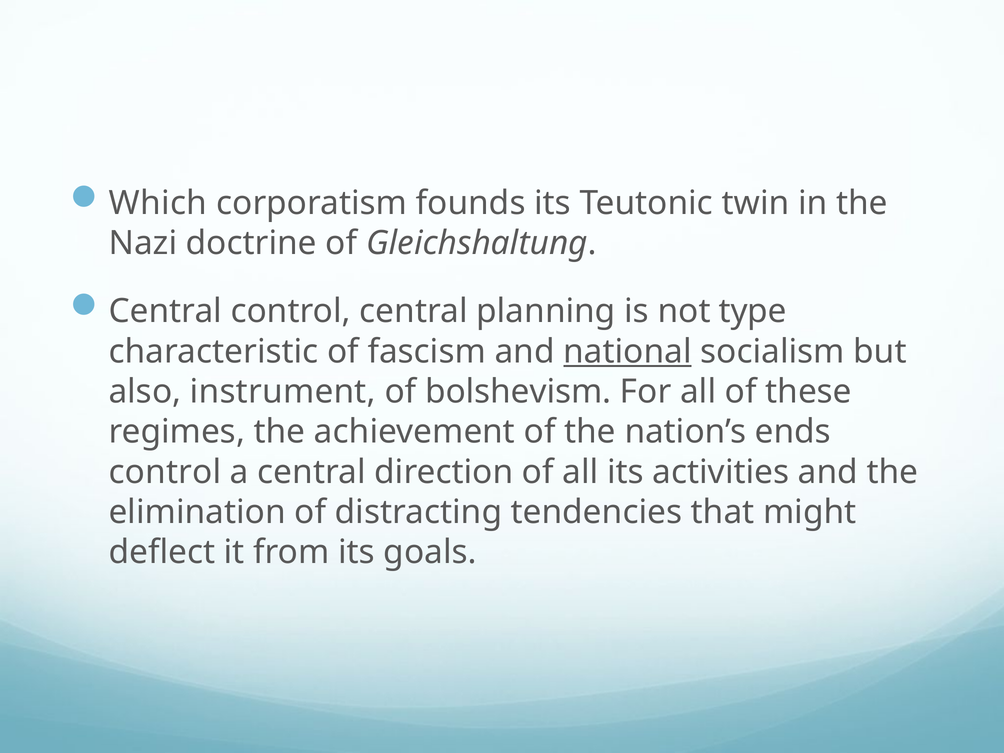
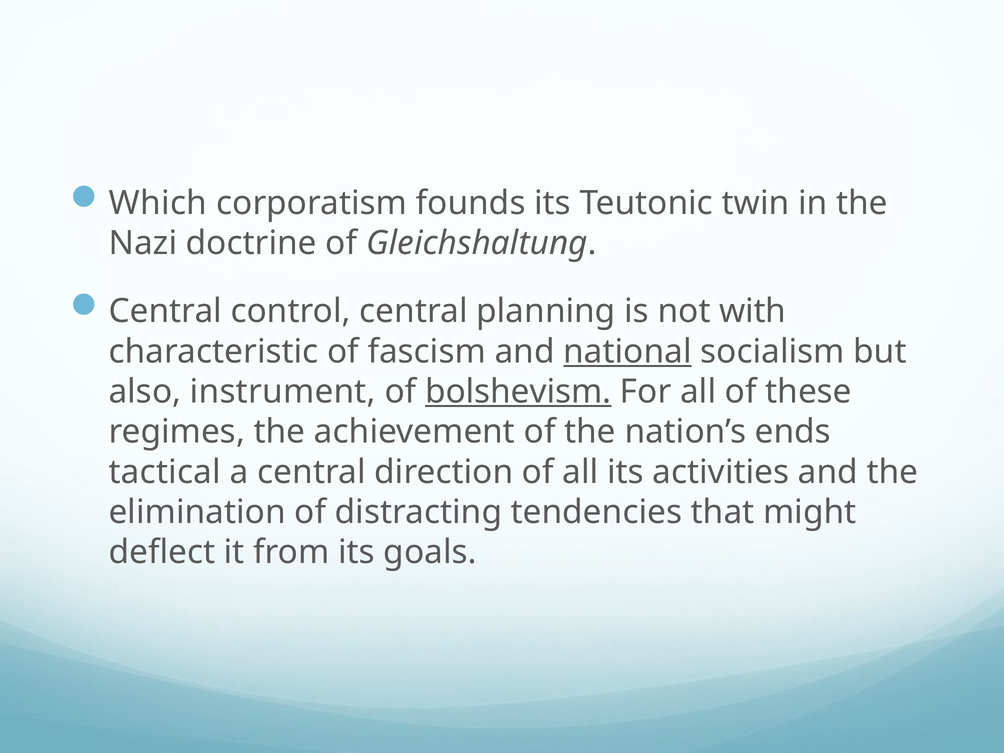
type: type -> with
bolshevism underline: none -> present
control at (165, 472): control -> tactical
